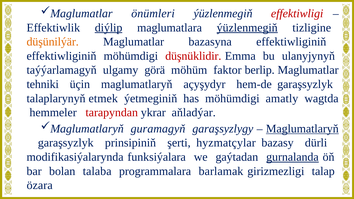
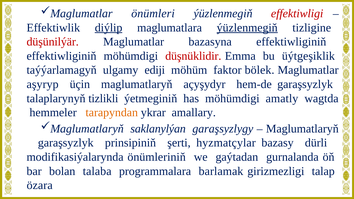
düşünilýär colour: orange -> red
ulanyjynyň: ulanyjynyň -> üýtgeşiklik
görä: görä -> ediji
berlip: berlip -> bölek
tehniki: tehniki -> aşyryp
etmek: etmek -> tizlikli
tarapyndan colour: red -> orange
aňladýar: aňladýar -> amallary
guramagyň: guramagyň -> saklanylýan
Maglumatlaryň at (302, 129) underline: present -> none
funksiýalara: funksiýalara -> önümleriniň
gurnalanda underline: present -> none
